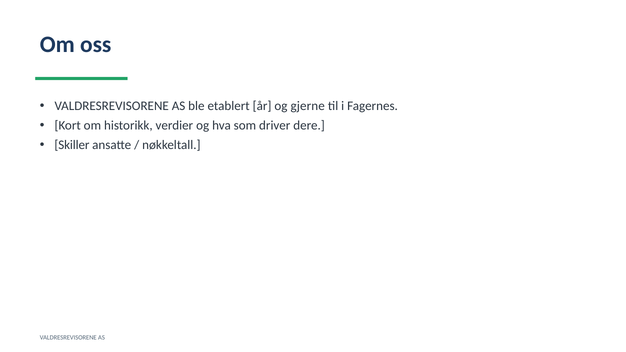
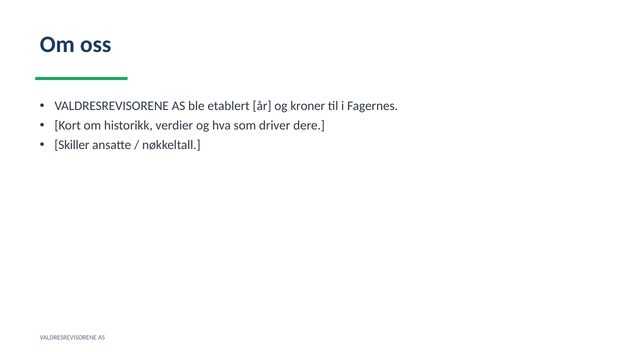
gjerne: gjerne -> kroner
